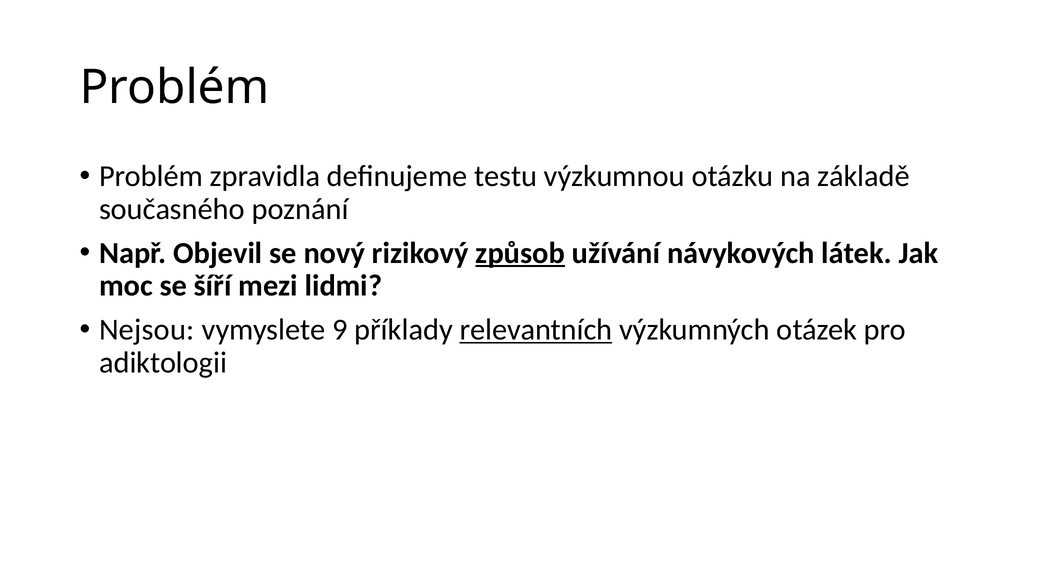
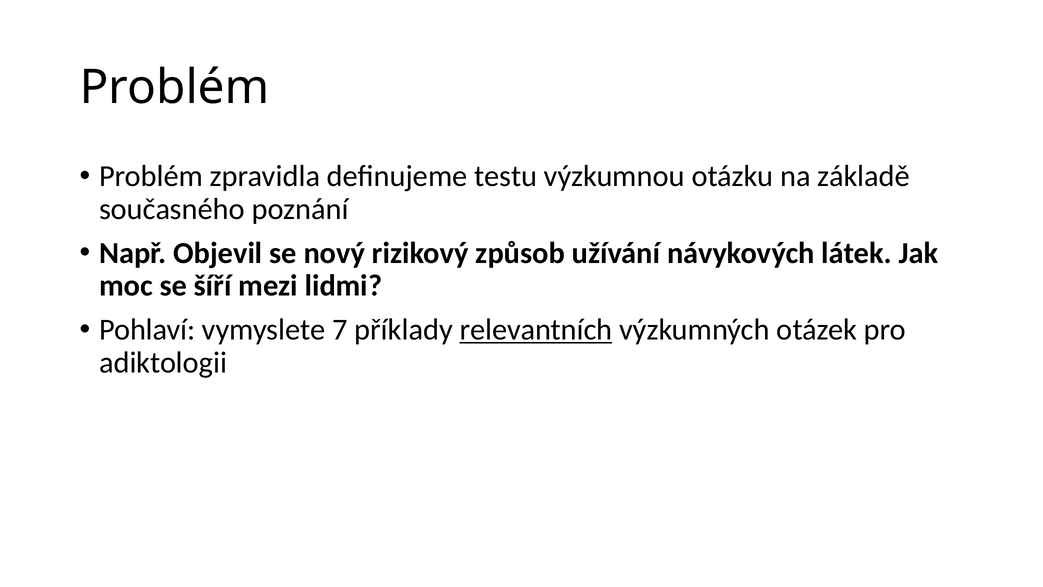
způsob underline: present -> none
Nejsou: Nejsou -> Pohlaví
9: 9 -> 7
